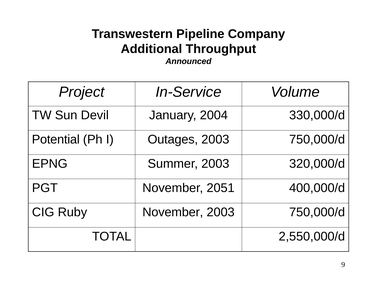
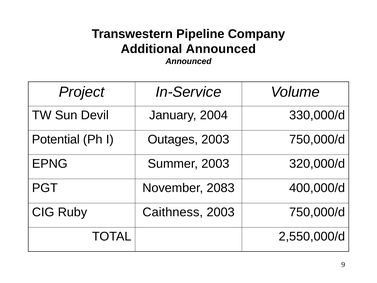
Additional Throughput: Throughput -> Announced
2051: 2051 -> 2083
Ruby November: November -> Caithness
